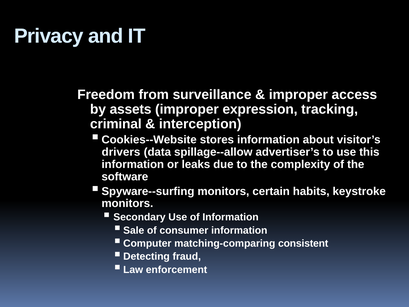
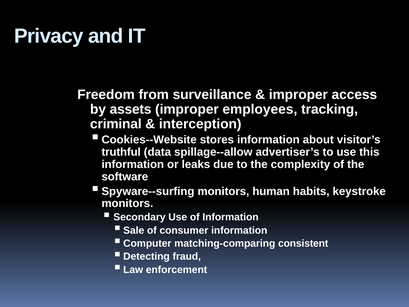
expression: expression -> employees
drivers: drivers -> truthful
certain: certain -> human
